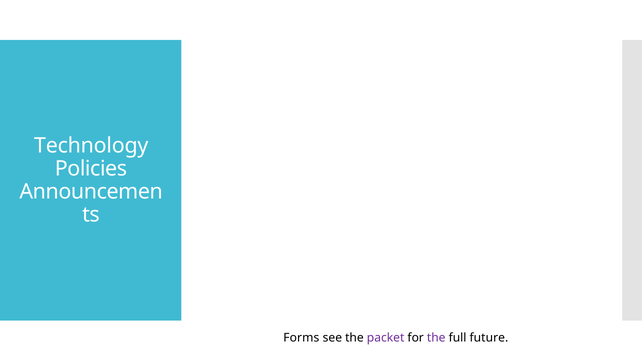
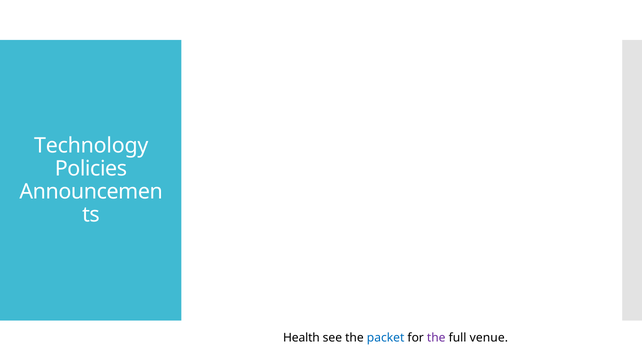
Forms: Forms -> Health
packet colour: purple -> blue
future: future -> venue
